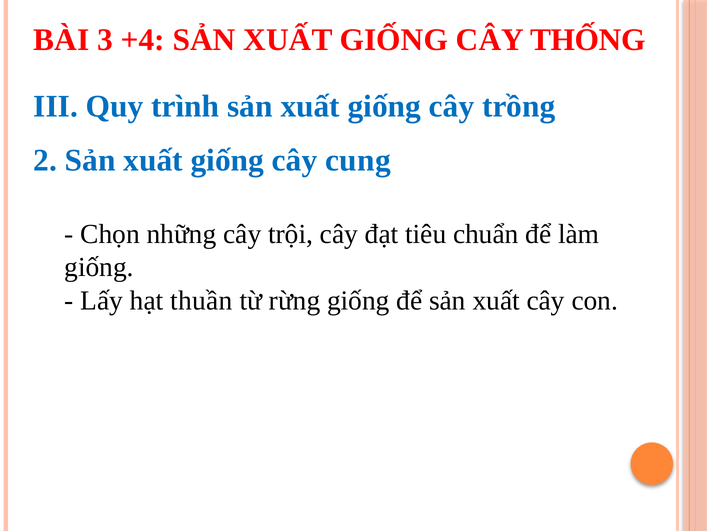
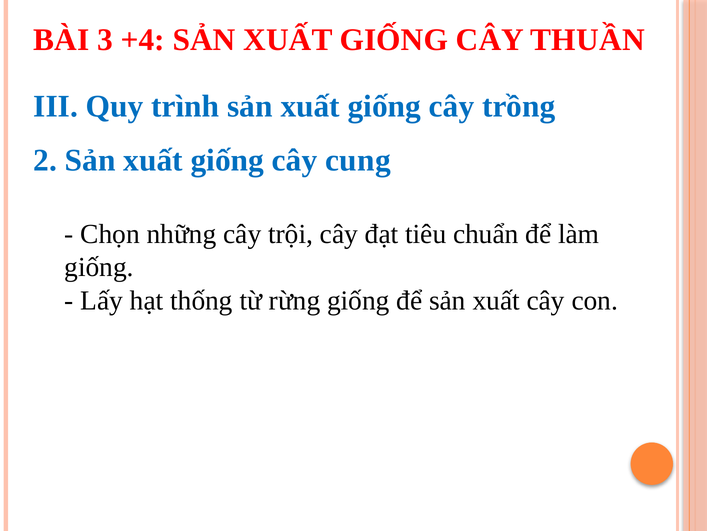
THỐNG: THỐNG -> THUẦN
thuần: thuần -> thống
